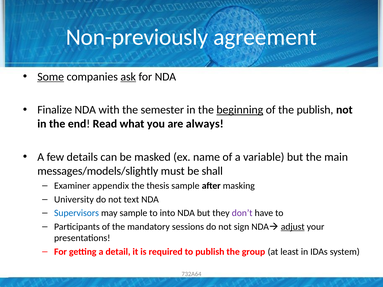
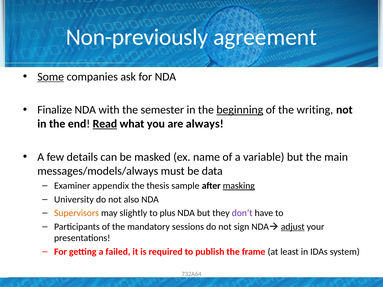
ask underline: present -> none
the publish: publish -> writing
Read underline: none -> present
messages/models/slightly: messages/models/slightly -> messages/models/always
shall: shall -> data
masking underline: none -> present
text: text -> also
Supervisors colour: blue -> orange
may sample: sample -> slightly
into: into -> plus
detail: detail -> failed
group: group -> frame
